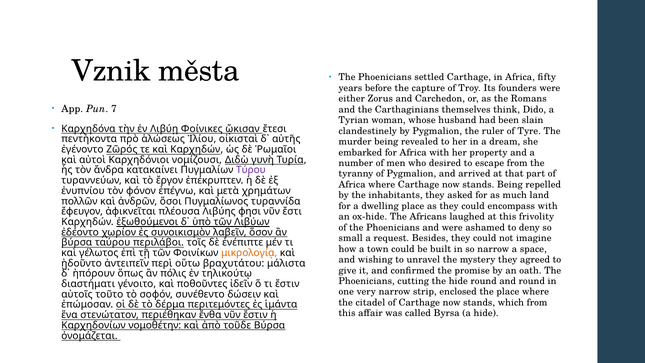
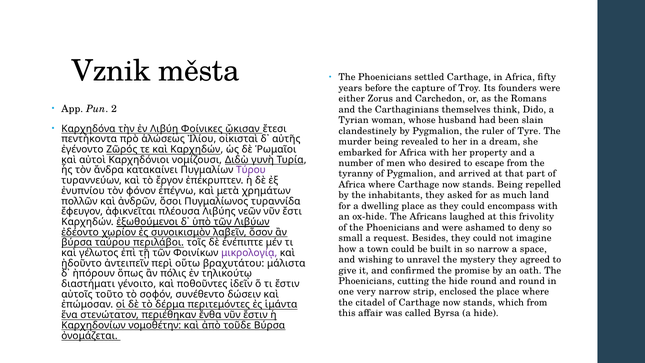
7: 7 -> 2
φησι: φησι -> νεῶν
μικρολογίᾳ colour: orange -> purple
